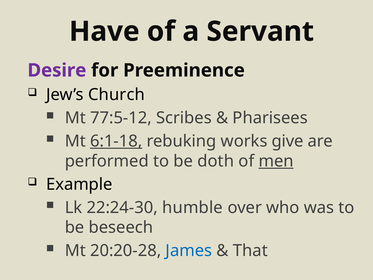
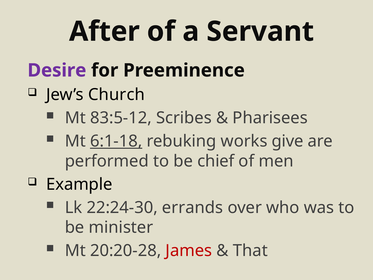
Have: Have -> After
77:5-12: 77:5-12 -> 83:5-12
doth: doth -> chief
men underline: present -> none
humble: humble -> errands
beseech: beseech -> minister
James colour: blue -> red
